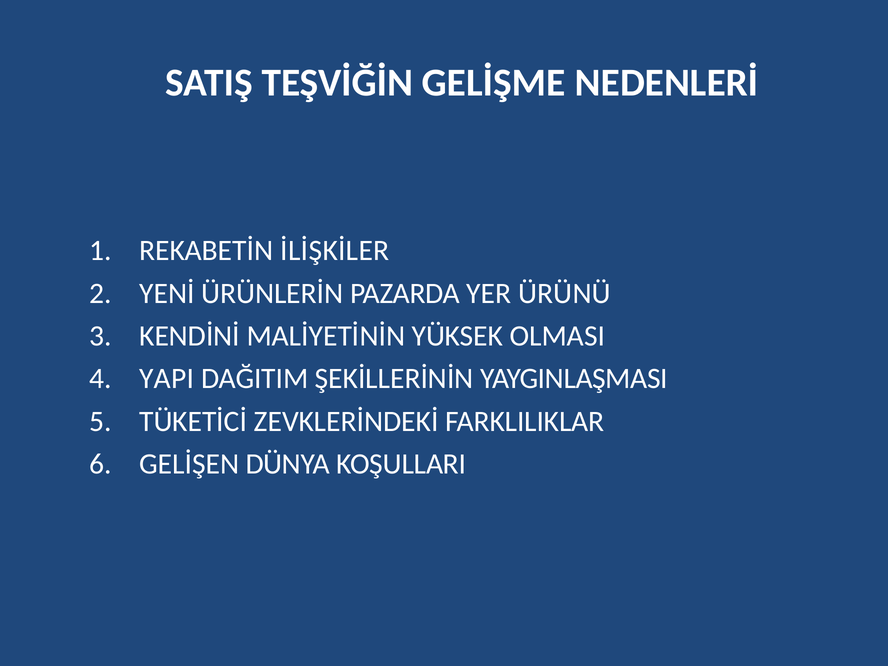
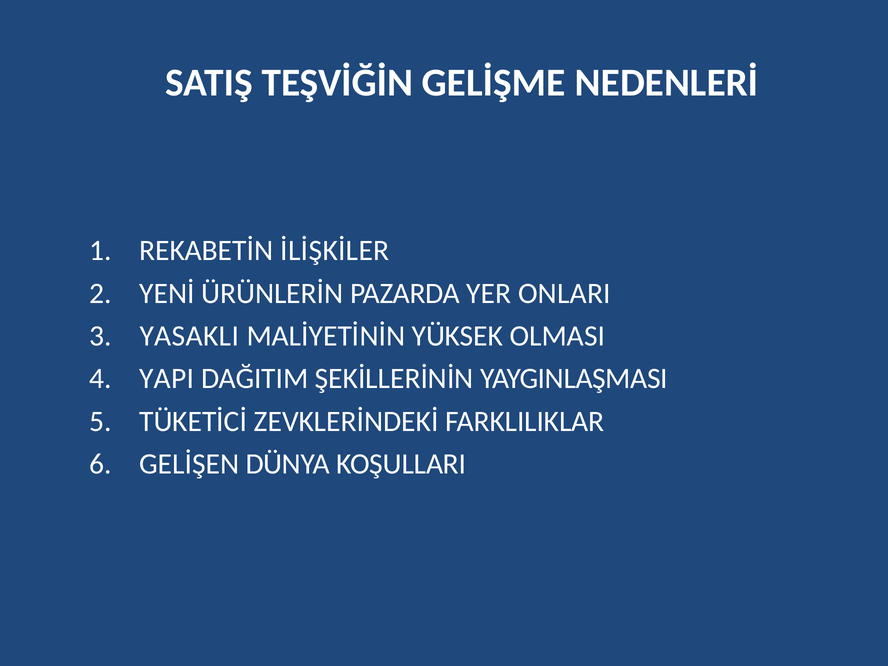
ÜRÜNÜ: ÜRÜNÜ -> ONLARI
KENDİNİ: KENDİNİ -> YASAKLI
